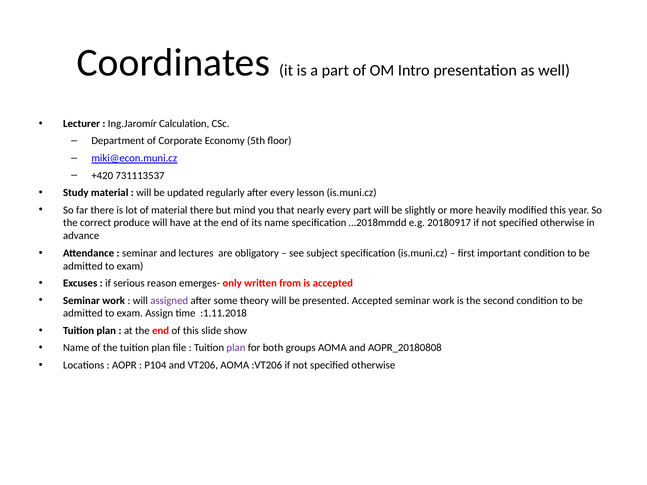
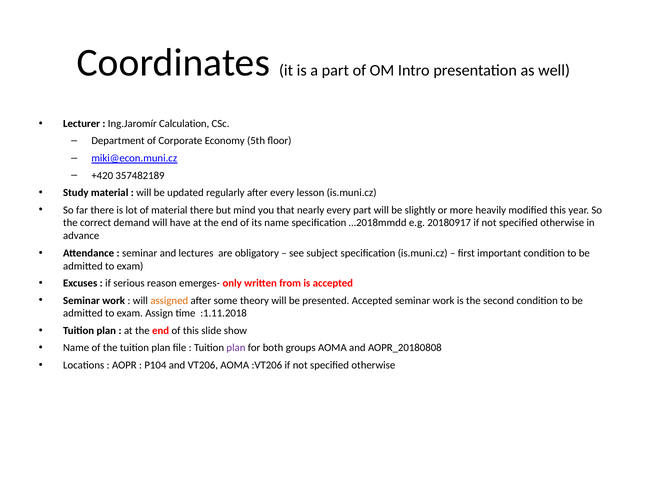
731113537: 731113537 -> 357482189
produce: produce -> demand
assigned colour: purple -> orange
